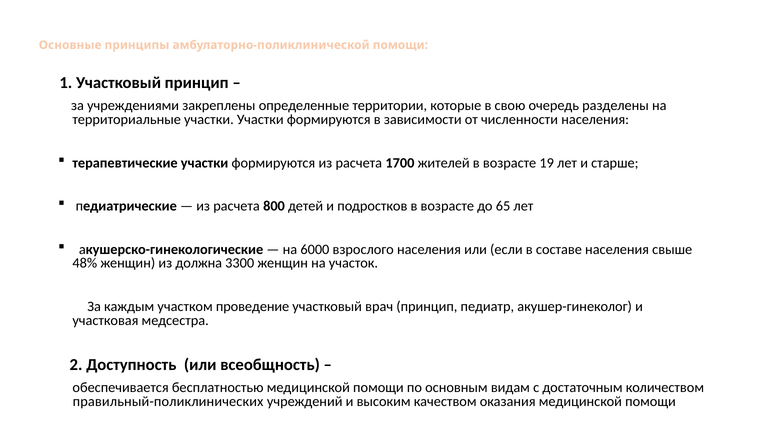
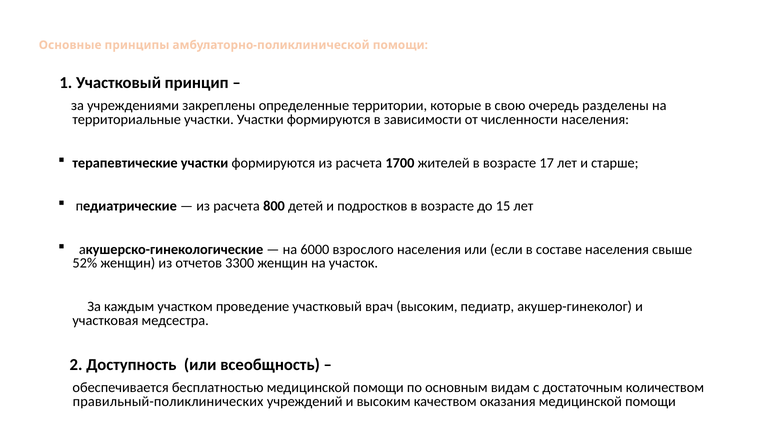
19: 19 -> 17
65: 65 -> 15
48%: 48% -> 52%
должна: должна -> отчетов
врач принцип: принцип -> высоким
